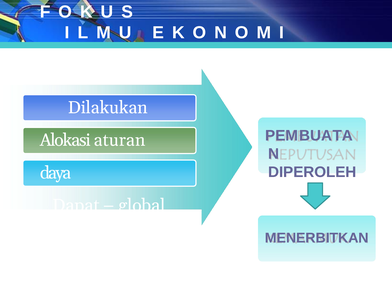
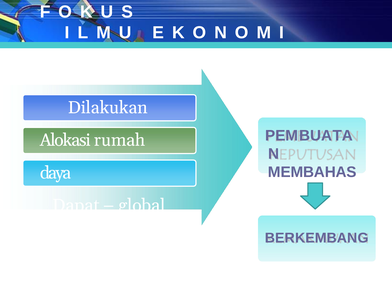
aturan: aturan -> rumah
DIPEROLEH: DIPEROLEH -> MEMBAHAS
MENERBITKAN: MENERBITKAN -> BERKEMBANG
